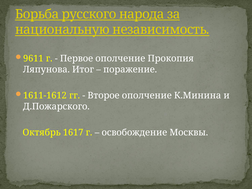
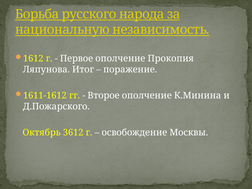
9611: 9611 -> 1612
1617: 1617 -> 3612
